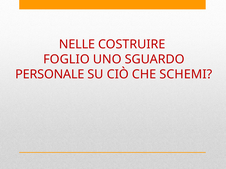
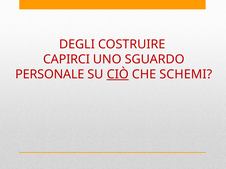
NELLE: NELLE -> DEGLI
FOGLIO: FOGLIO -> CAPIRCI
CIÒ underline: none -> present
